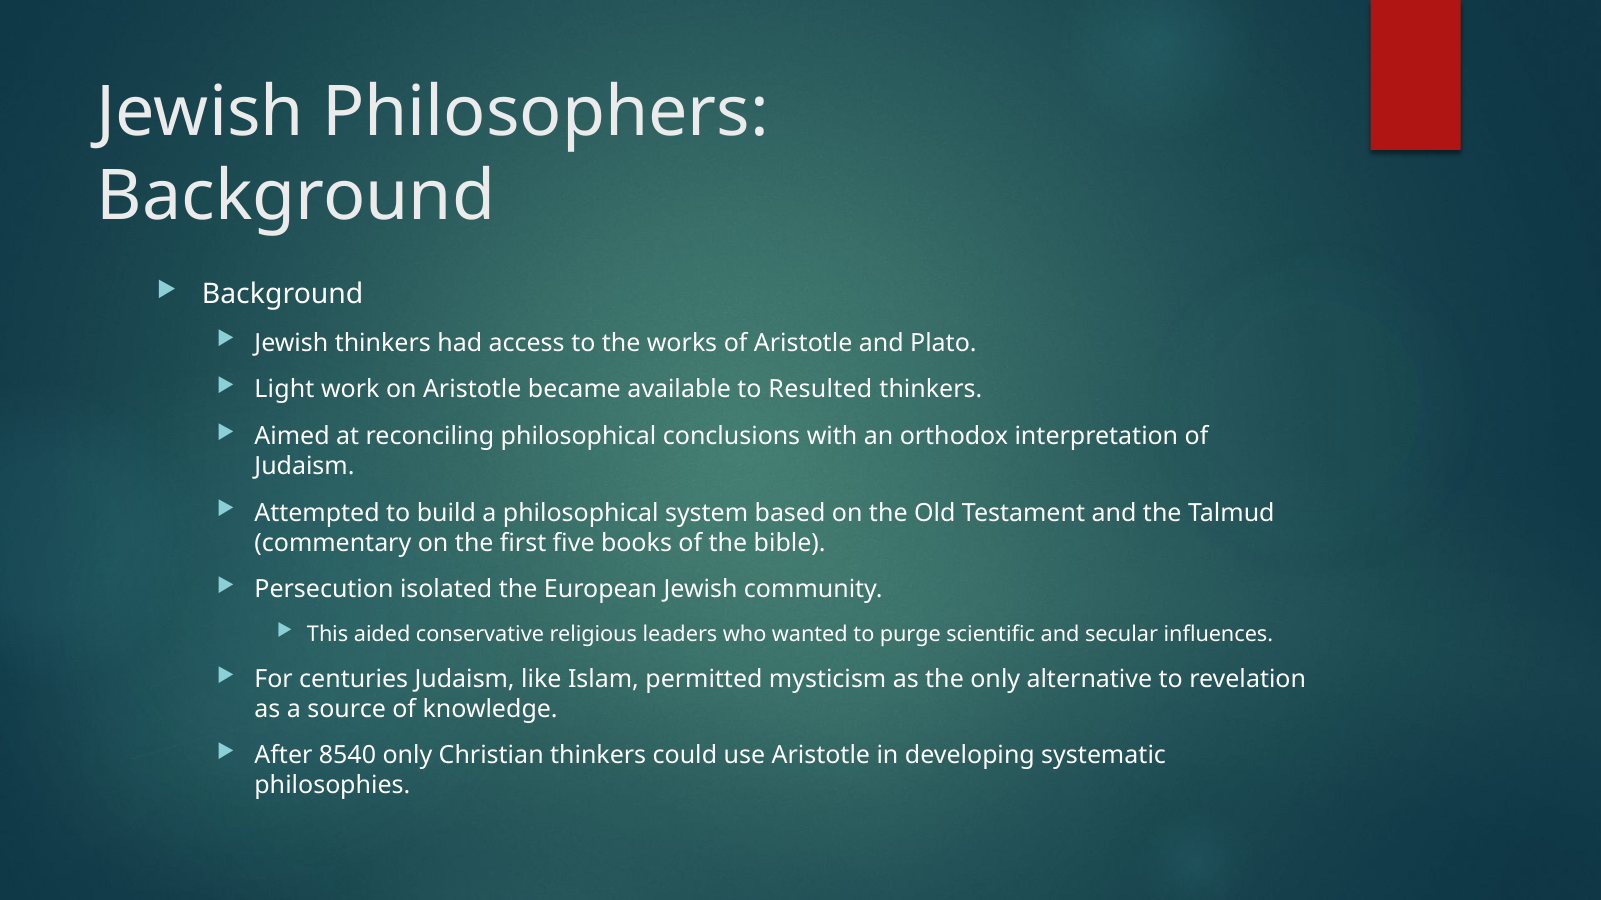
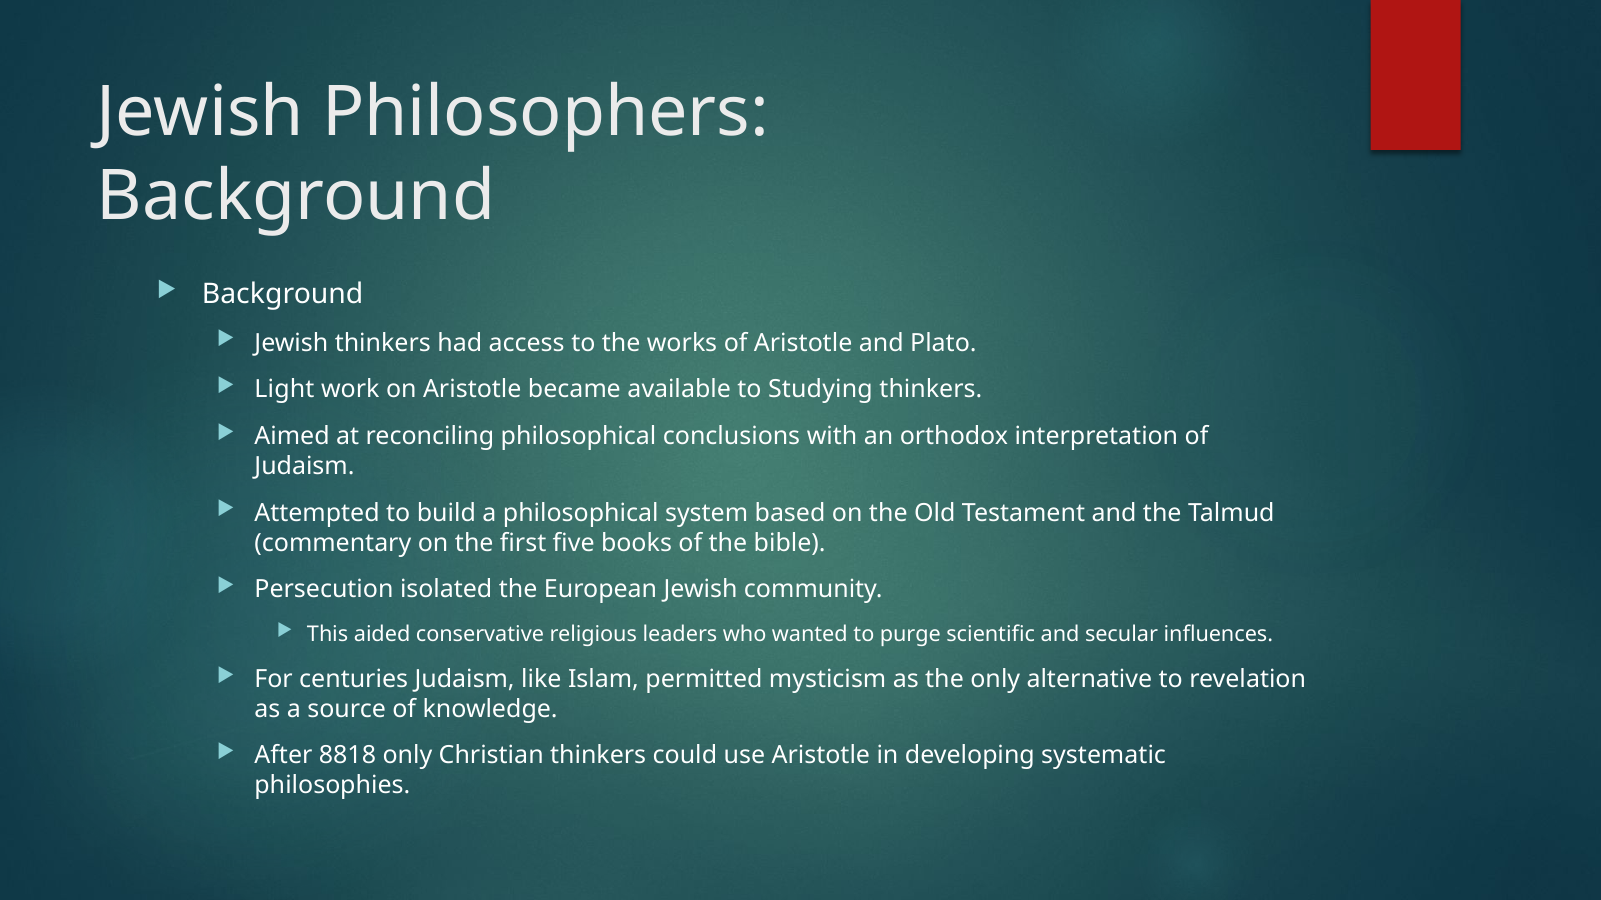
Resulted: Resulted -> Studying
8540: 8540 -> 8818
